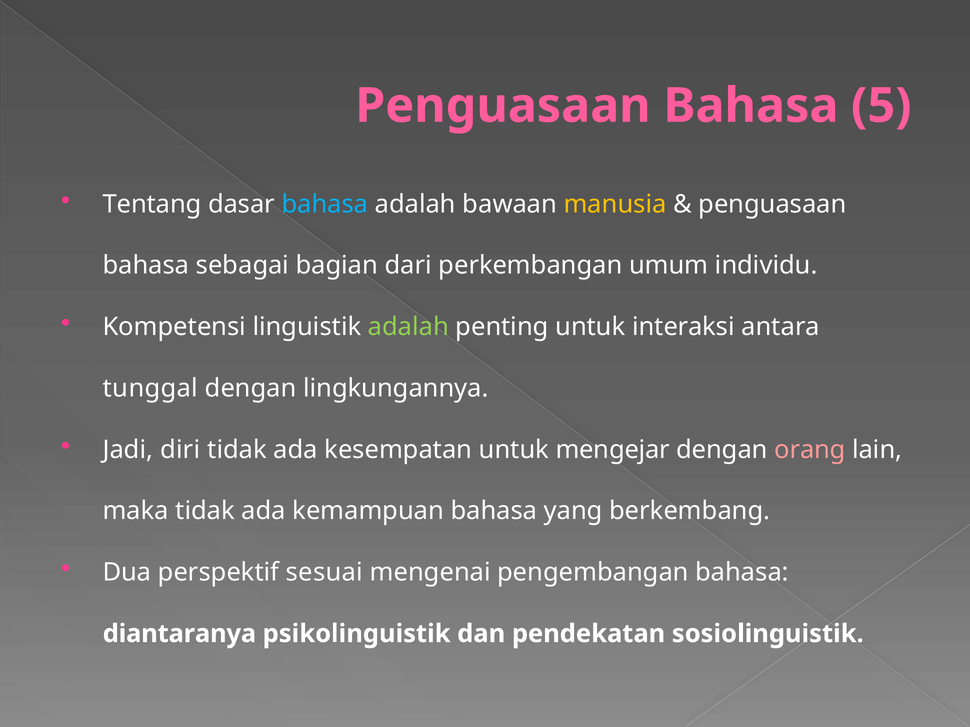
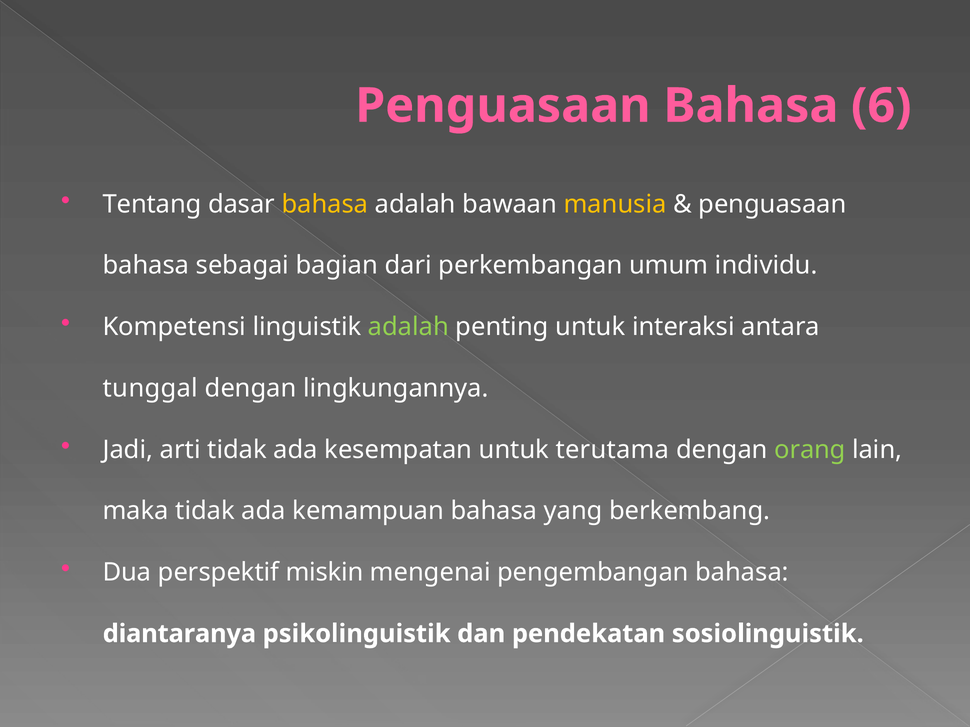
5: 5 -> 6
bahasa at (325, 204) colour: light blue -> yellow
diri: diri -> arti
mengejar: mengejar -> terutama
orang colour: pink -> light green
sesuai: sesuai -> miskin
